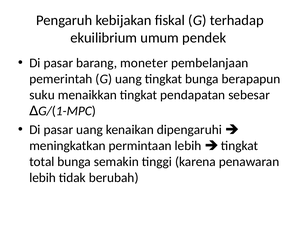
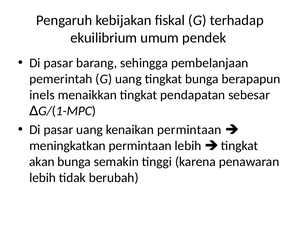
moneter: moneter -> sehingga
suku: suku -> inels
kenaikan dipengaruhi: dipengaruhi -> permintaan
total: total -> akan
